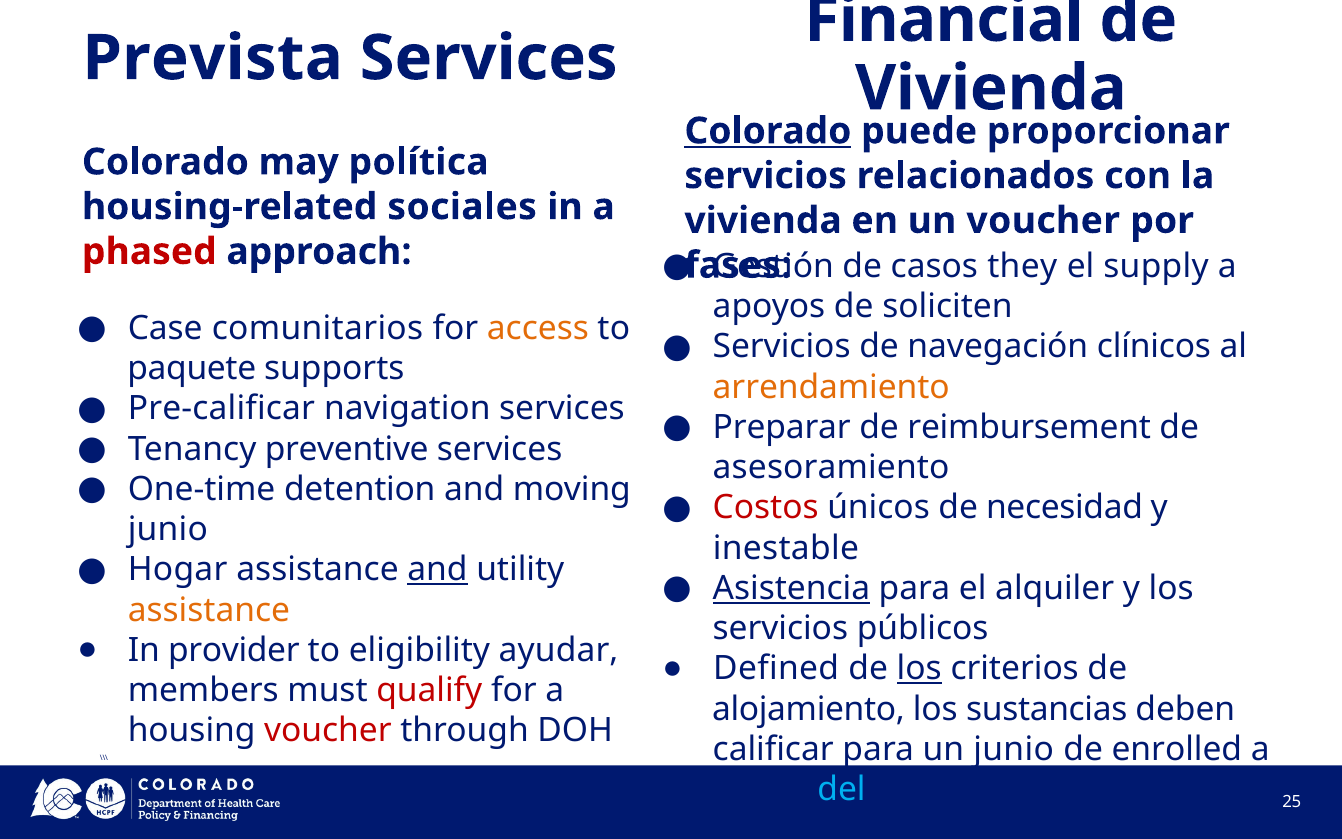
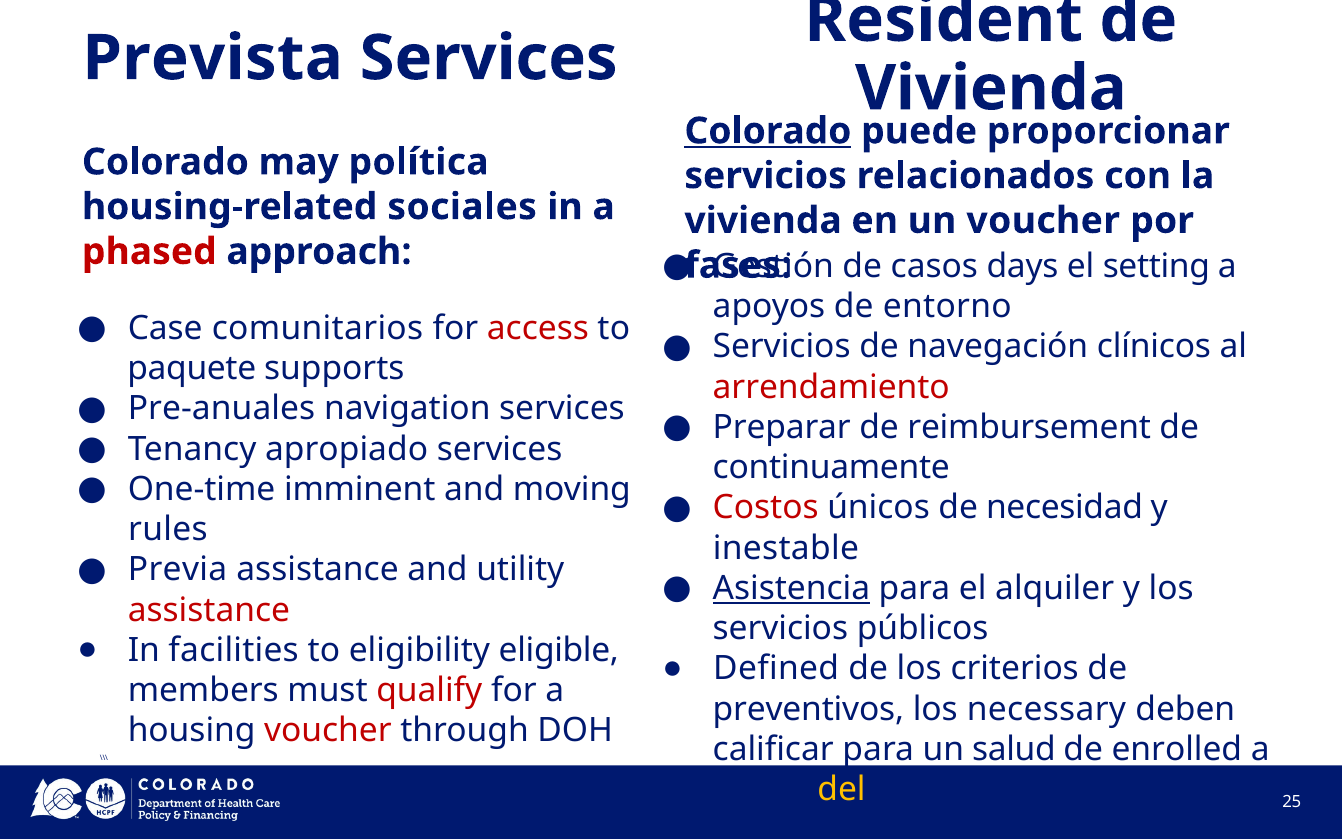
Financial: Financial -> Resident
they: they -> days
supply: supply -> setting
soliciten: soliciten -> entorno
access colour: orange -> red
arrendamiento colour: orange -> red
Pre-calificar: Pre-calificar -> Pre-anuales
preventive: preventive -> apropiado
asesoramiento: asesoramiento -> continuamente
detention: detention -> imminent
junio at (168, 529): junio -> rules
Hogar: Hogar -> Previa
and at (437, 570) underline: present -> none
assistance at (209, 610) colour: orange -> red
provider: provider -> facilities
ayudar: ayudar -> eligible
los at (919, 669) underline: present -> none
alojamiento: alojamiento -> preventivos
sustancias: sustancias -> necessary
un junio: junio -> salud
del colour: light blue -> yellow
